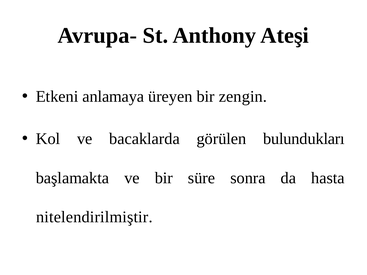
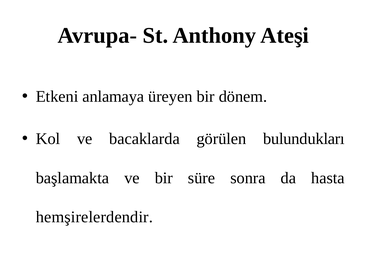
zengin: zengin -> dönem
nitelendirilmiştir: nitelendirilmiştir -> hemşirelerdendir
